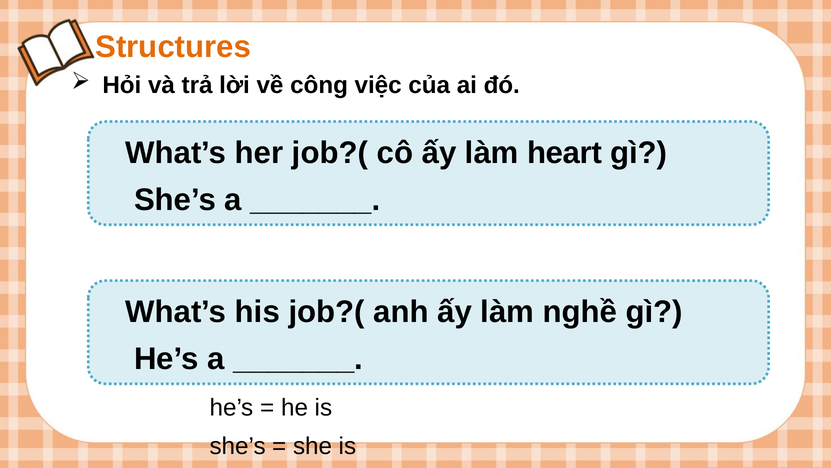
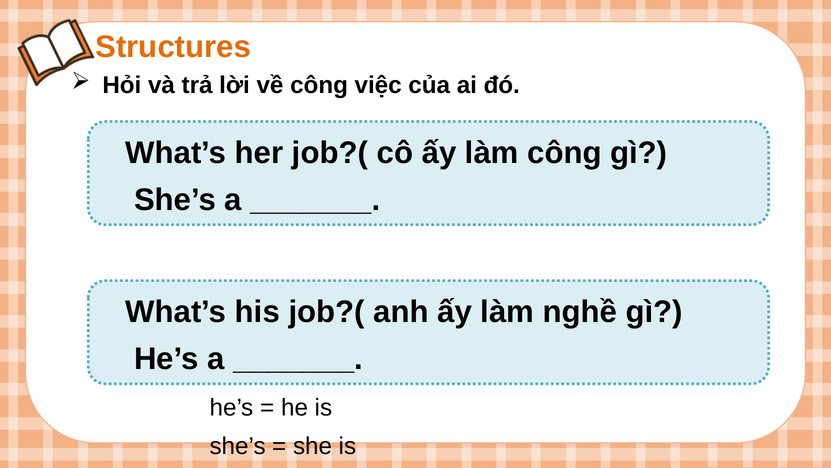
làm heart: heart -> công
